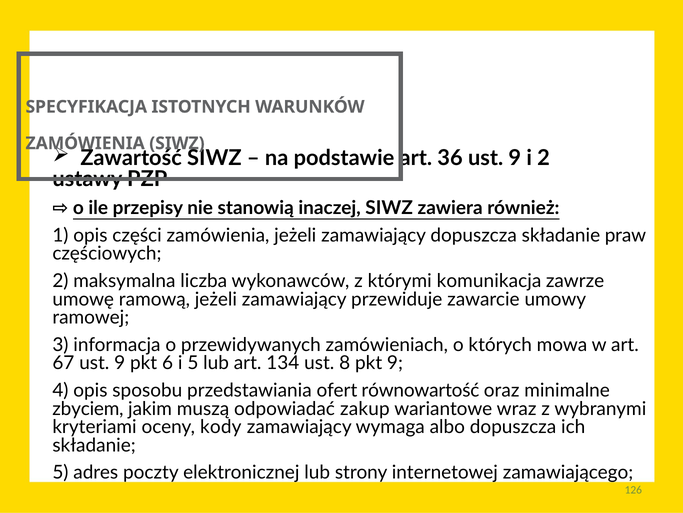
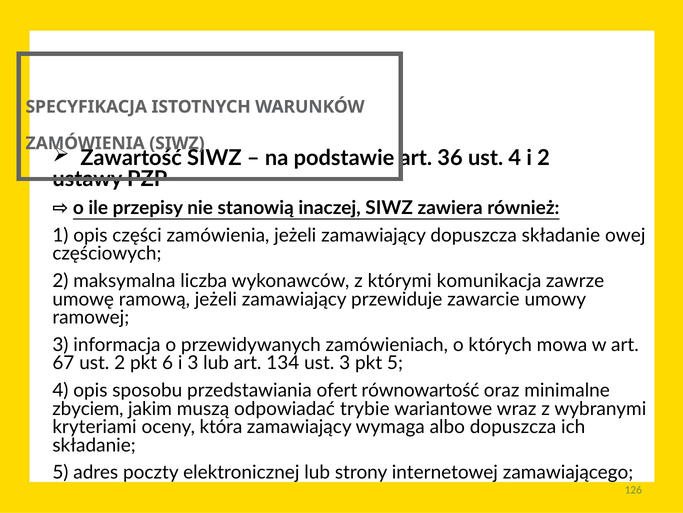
36 ust 9: 9 -> 4
praw: praw -> owej
67 ust 9: 9 -> 2
i 5: 5 -> 3
ust 8: 8 -> 3
pkt 9: 9 -> 5
zakup: zakup -> trybie
kody: kody -> która
